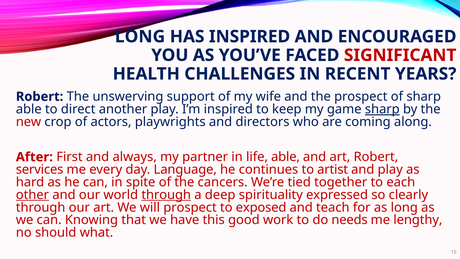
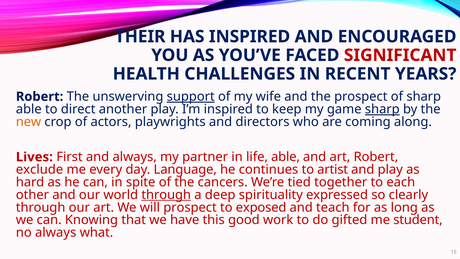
LONG at (140, 37): LONG -> THEIR
support underline: none -> present
new colour: red -> orange
After: After -> Lives
services: services -> exclude
other underline: present -> none
needs: needs -> gifted
lengthy: lengthy -> student
no should: should -> always
